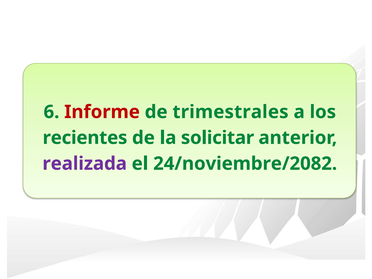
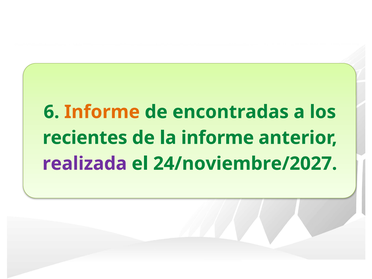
Informe at (102, 112) colour: red -> orange
trimestrales: trimestrales -> encontradas
la solicitar: solicitar -> informe
24/noviembre/2082: 24/noviembre/2082 -> 24/noviembre/2027
